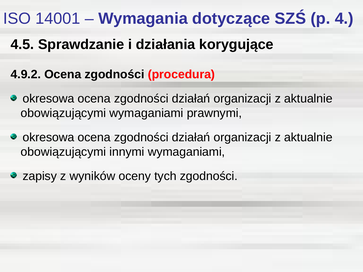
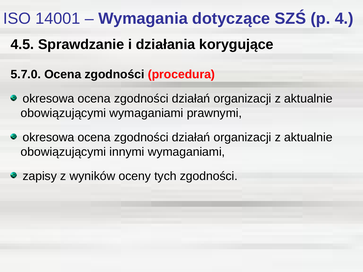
4.9.2: 4.9.2 -> 5.7.0
